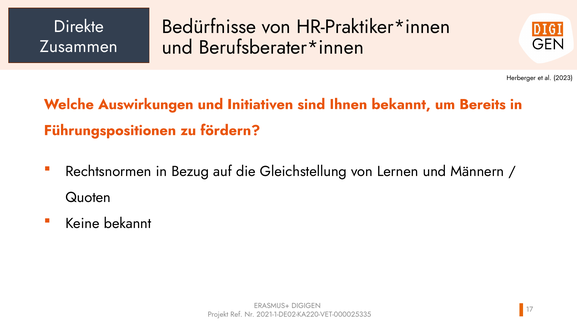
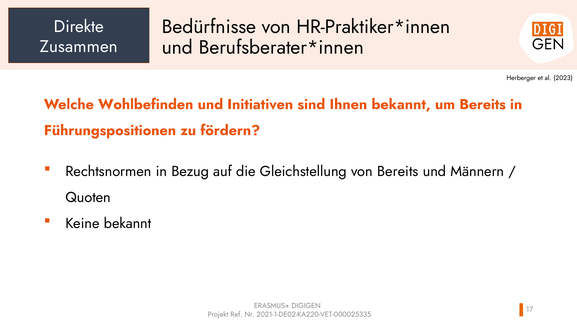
Auswirkungen: Auswirkungen -> Wohlbefinden
von Lernen: Lernen -> Bereits
